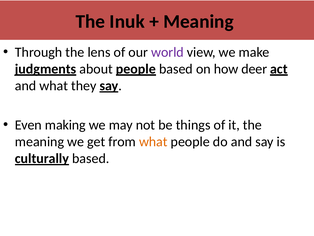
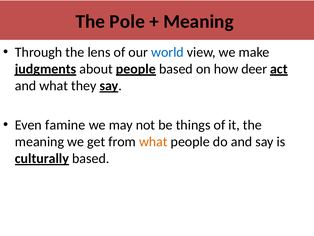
Inuk: Inuk -> Pole
world colour: purple -> blue
making: making -> famine
